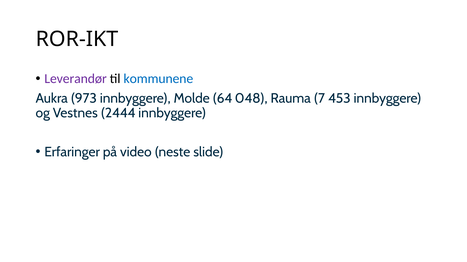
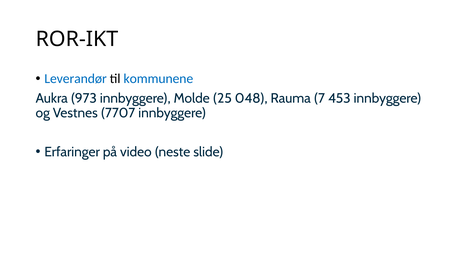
Leverandør colour: purple -> blue
64: 64 -> 25
2444: 2444 -> 7707
